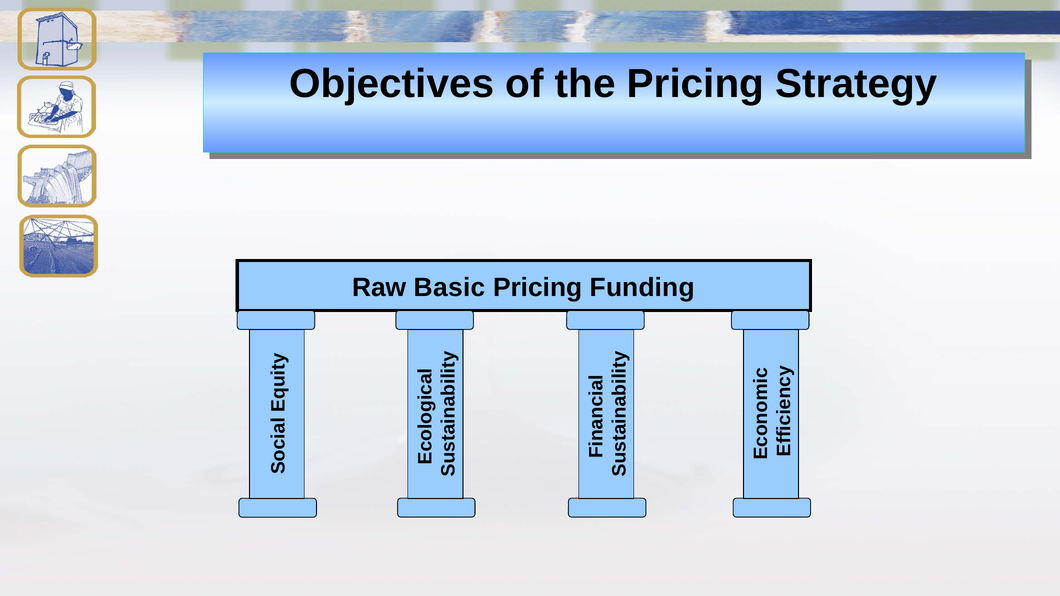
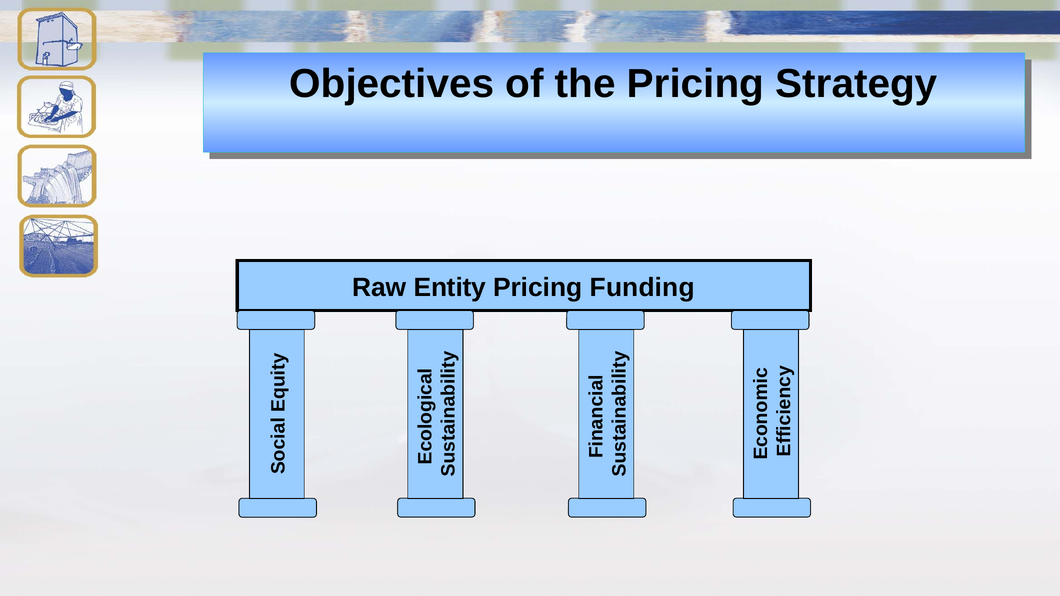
Basic: Basic -> Entity
